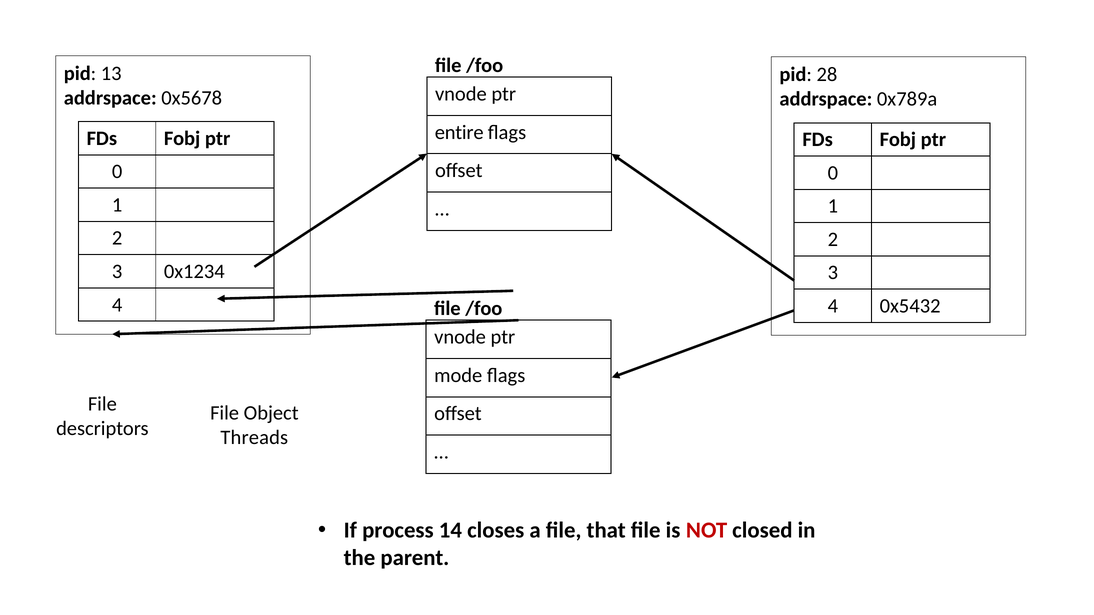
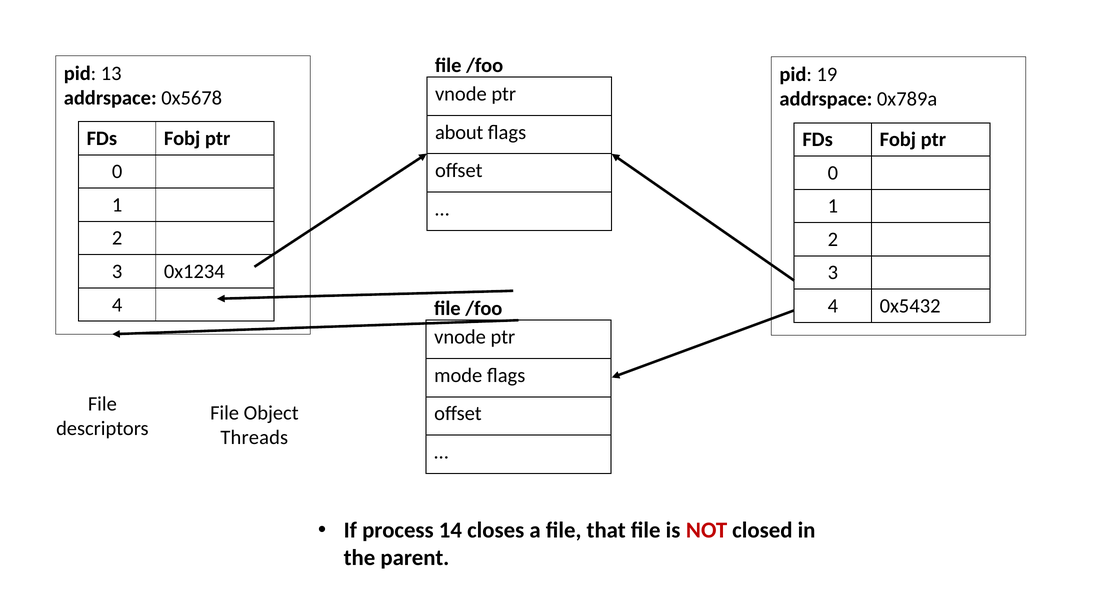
28: 28 -> 19
entire: entire -> about
